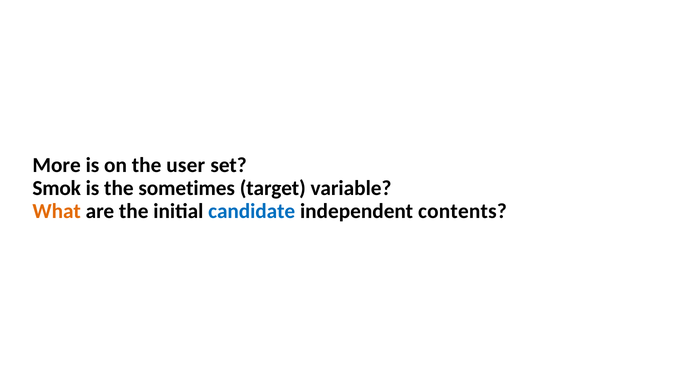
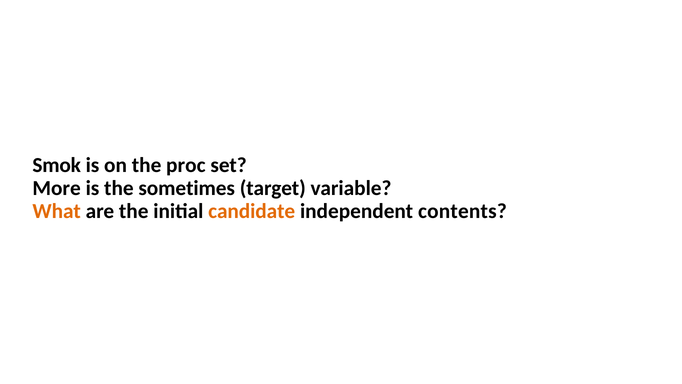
More: More -> Smok
user: user -> proc
Smok: Smok -> More
candidate colour: blue -> orange
